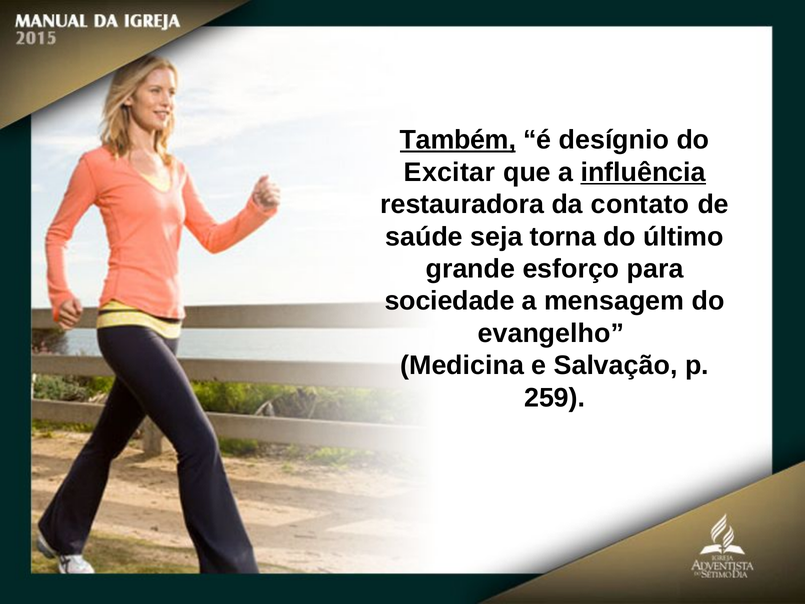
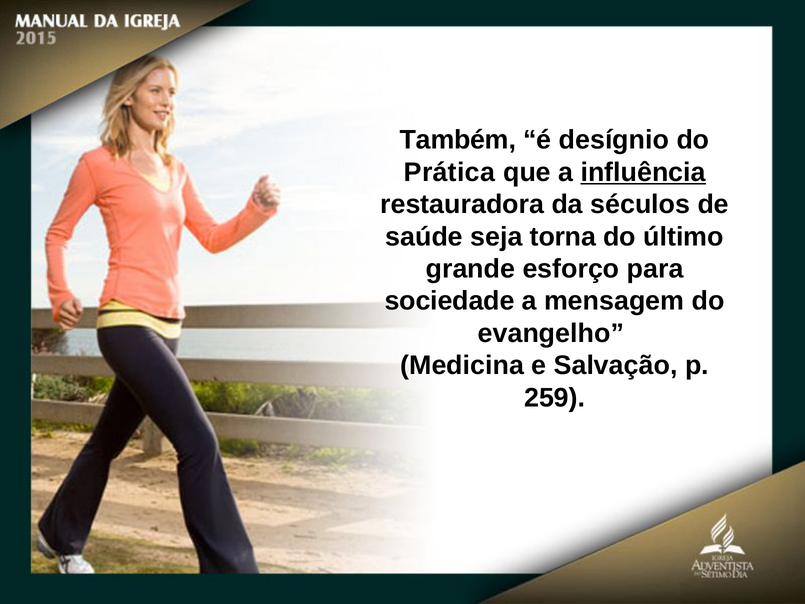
Também underline: present -> none
Excitar: Excitar -> Prática
contato: contato -> séculos
